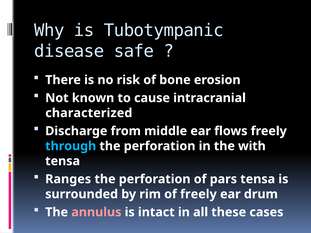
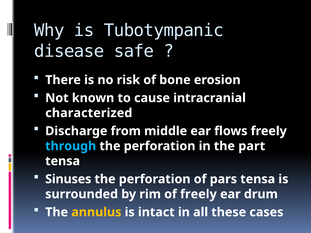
with: with -> part
Ranges: Ranges -> Sinuses
annulus colour: pink -> yellow
